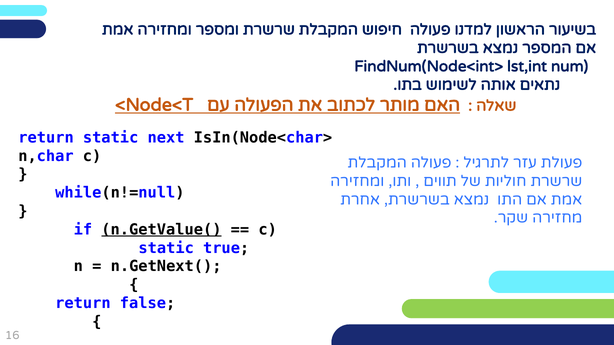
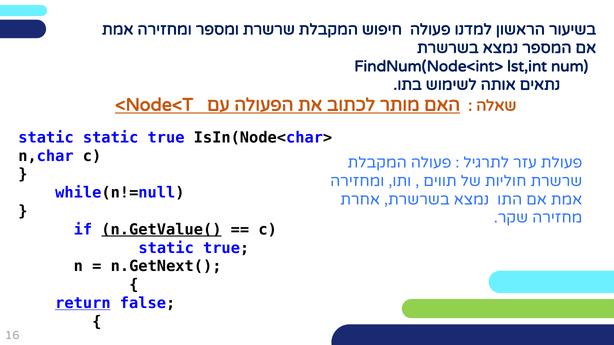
return at (46, 138): return -> static
next at (166, 138): next -> true
return at (83, 303) underline: none -> present
